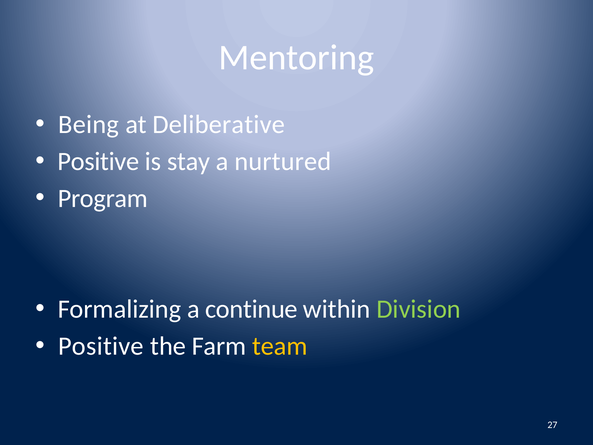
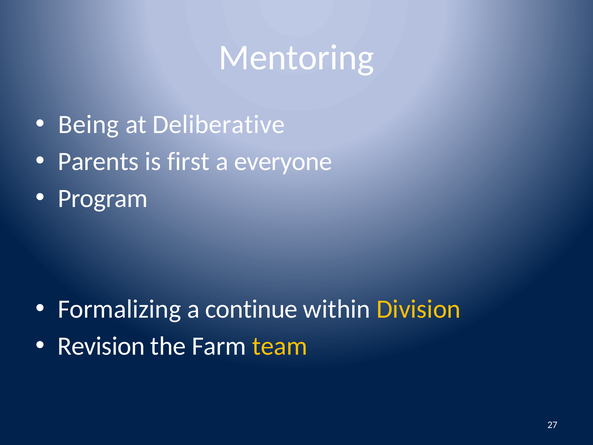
Positive at (98, 161): Positive -> Parents
stay: stay -> first
nurtured: nurtured -> everyone
Division colour: light green -> yellow
Positive at (101, 346): Positive -> Revision
